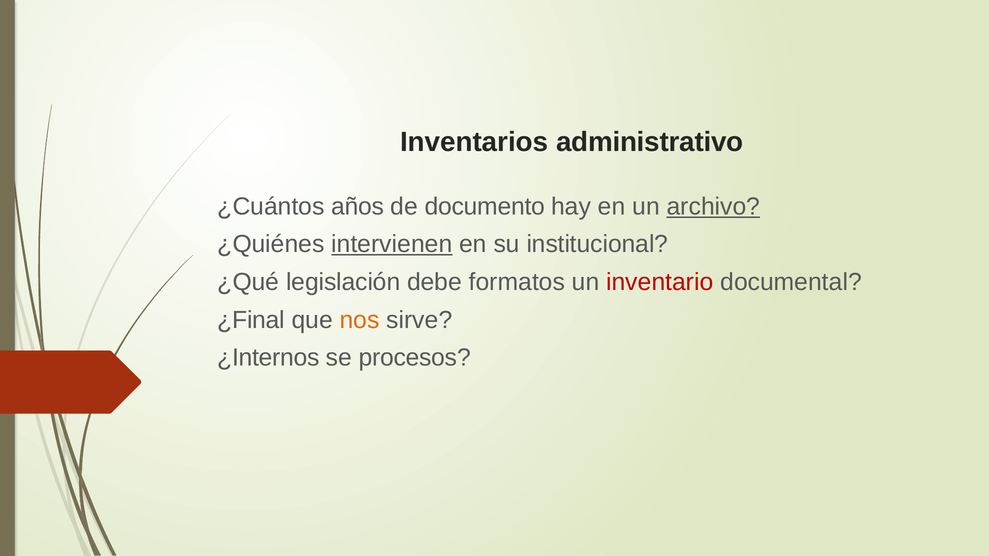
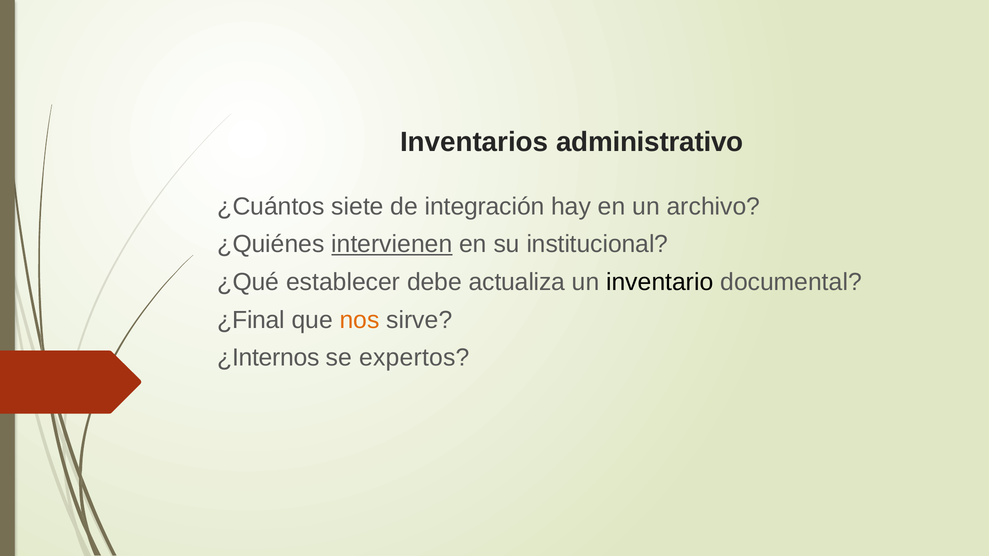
años: años -> siete
documento: documento -> integración
archivo underline: present -> none
legislación: legislación -> establecer
formatos: formatos -> actualiza
inventario colour: red -> black
procesos: procesos -> expertos
